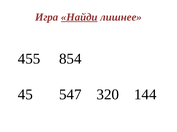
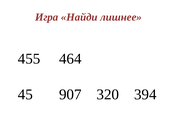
Найди underline: present -> none
854: 854 -> 464
547: 547 -> 907
144: 144 -> 394
